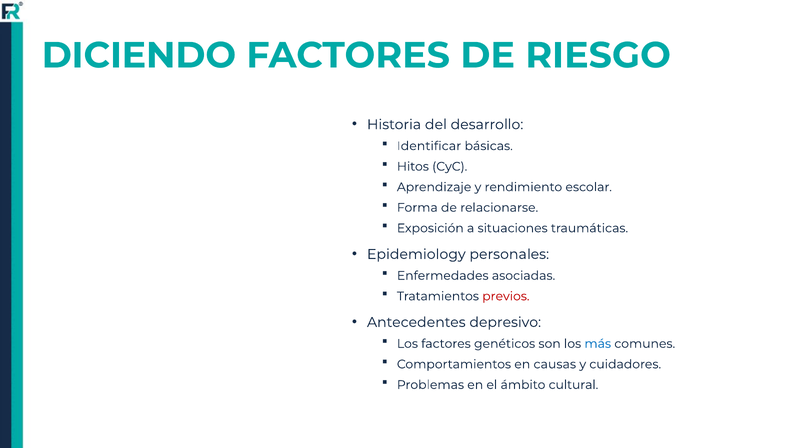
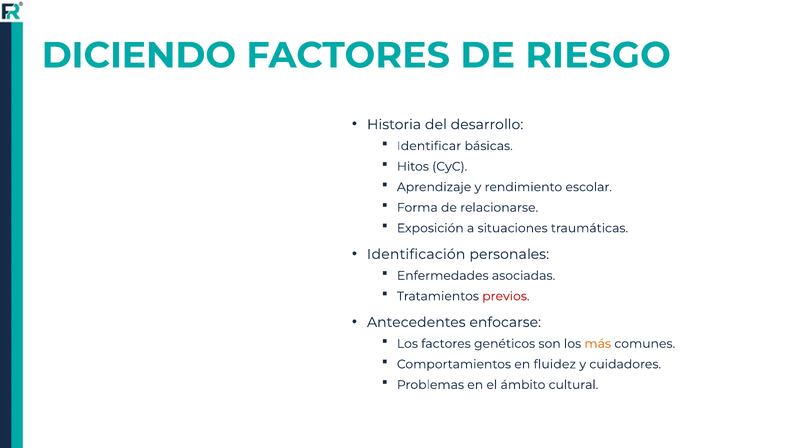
Epidemiology: Epidemiology -> Identificación
depresivo: depresivo -> enfocarse
más colour: blue -> orange
causas: causas -> fluidez
